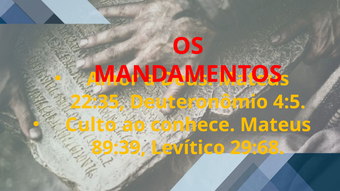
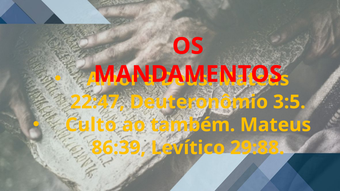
22:35: 22:35 -> 22:47
4:5: 4:5 -> 3:5
conhece: conhece -> também
89:39: 89:39 -> 86:39
29:68: 29:68 -> 29:88
